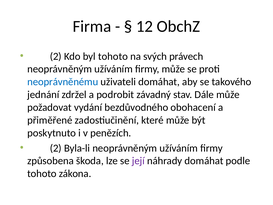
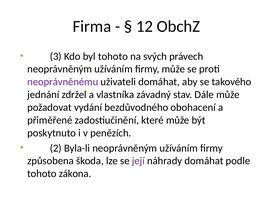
2 at (56, 56): 2 -> 3
neoprávněnému colour: blue -> purple
podrobit: podrobit -> vlastníka
